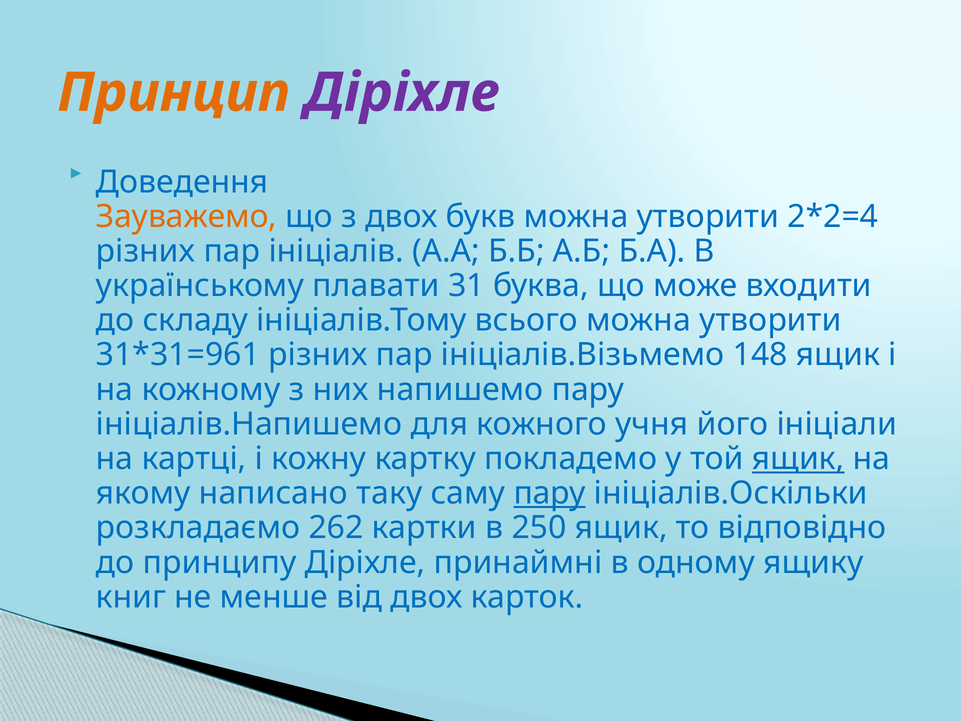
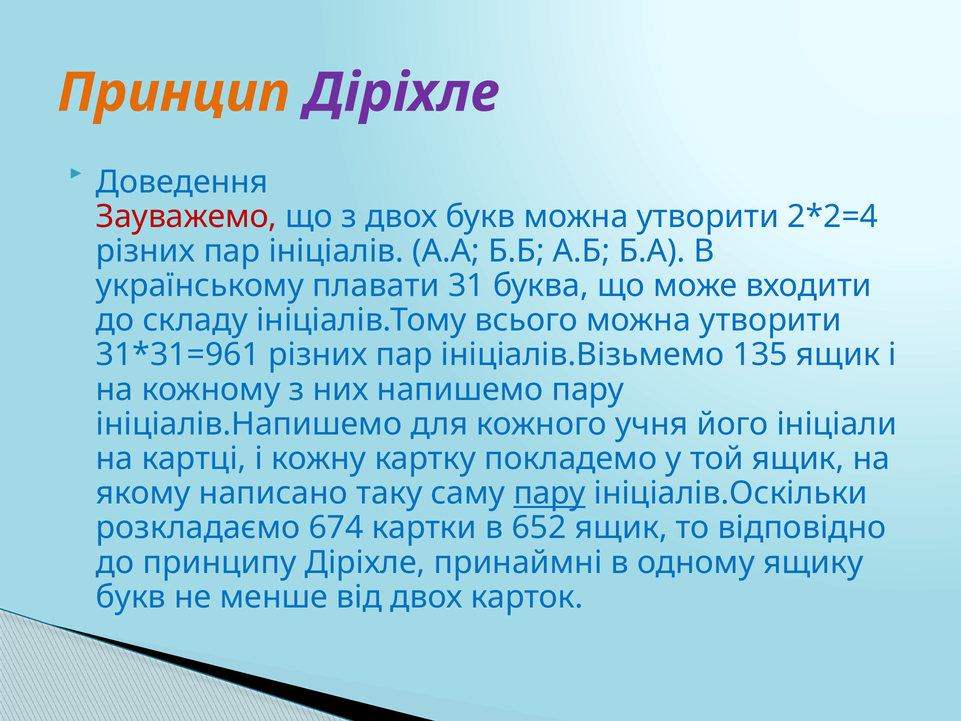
Зауважемо colour: orange -> red
148: 148 -> 135
ящик at (798, 459) underline: present -> none
262: 262 -> 674
250: 250 -> 652
книг at (131, 597): книг -> букв
